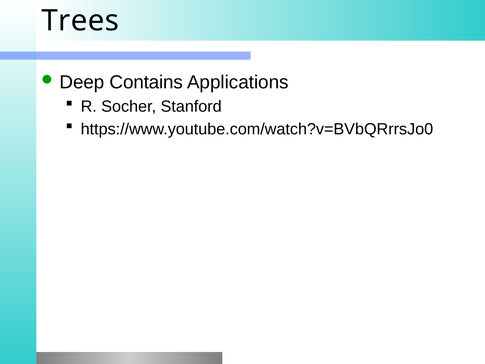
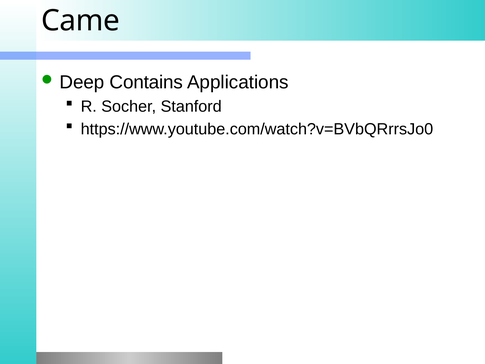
Trees: Trees -> Came
